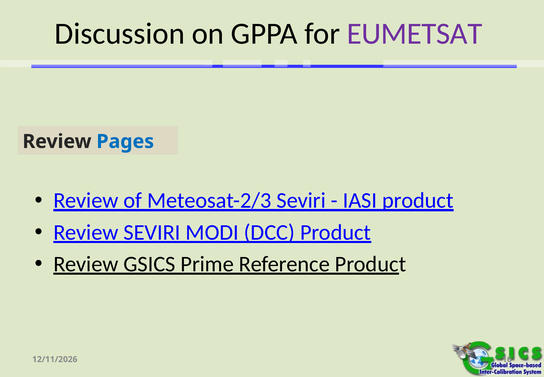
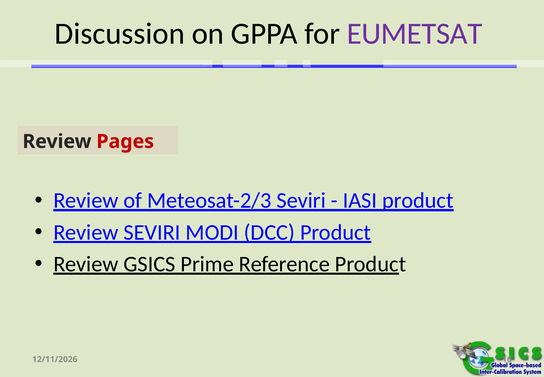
Pages colour: blue -> red
